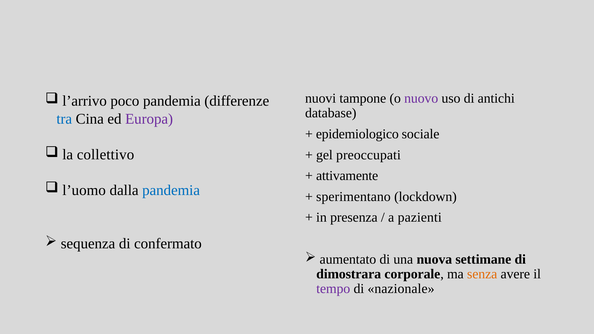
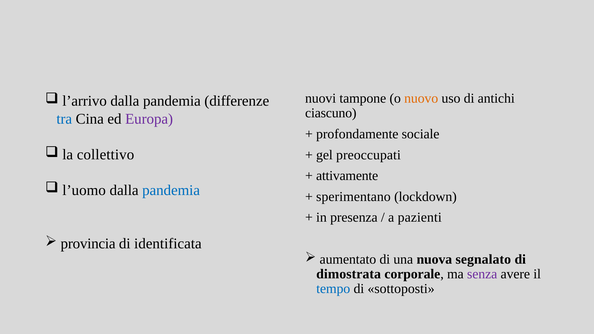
nuovo colour: purple -> orange
l’arrivo poco: poco -> dalla
database: database -> ciascuno
epidemiologico: epidemiologico -> profondamente
sequenza: sequenza -> provincia
confermato: confermato -> identificata
settimane: settimane -> segnalato
dimostrara: dimostrara -> dimostrata
senza colour: orange -> purple
tempo colour: purple -> blue
nazionale: nazionale -> sottoposti
